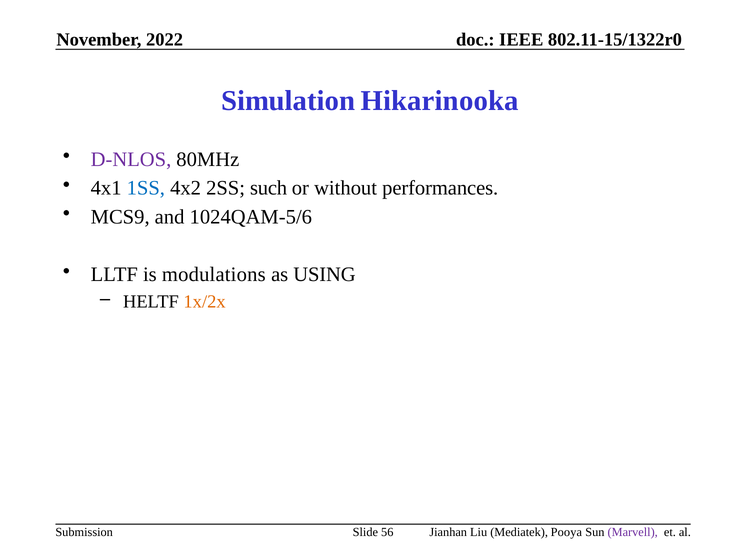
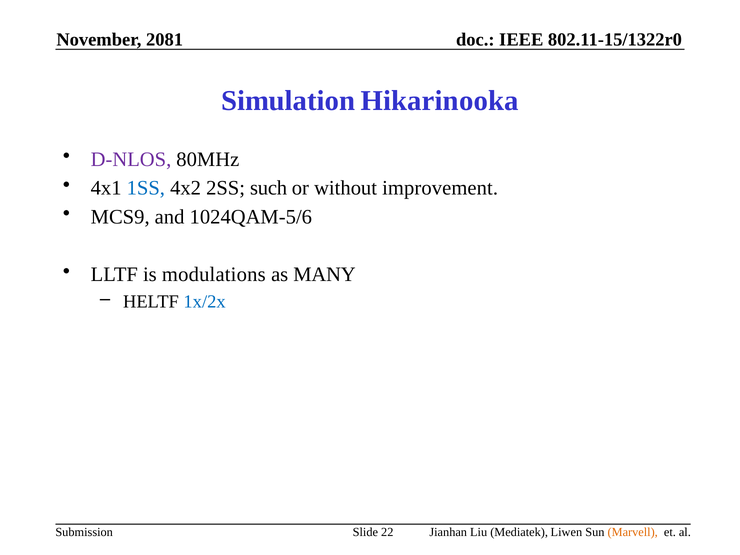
2022: 2022 -> 2081
performances: performances -> improvement
USING: USING -> MANY
1x/2x colour: orange -> blue
56: 56 -> 22
Pooya: Pooya -> Liwen
Marvell colour: purple -> orange
